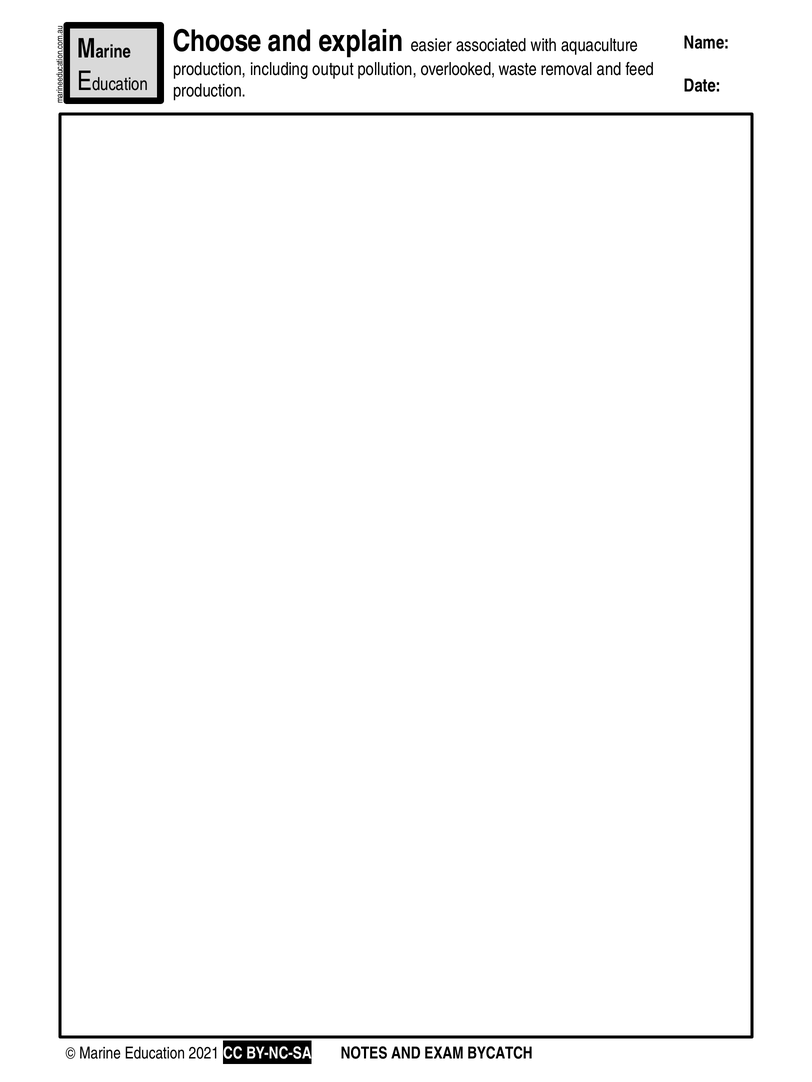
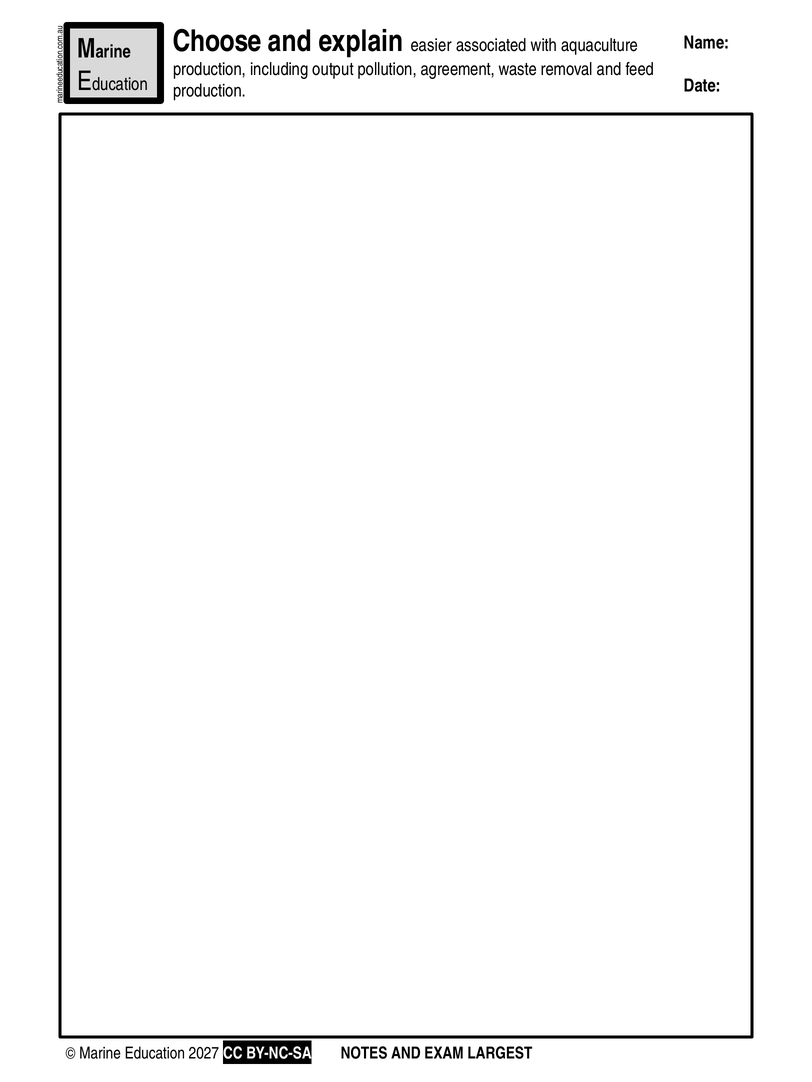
overlooked: overlooked -> agreement
2021: 2021 -> 2027
BYCATCH: BYCATCH -> LARGEST
